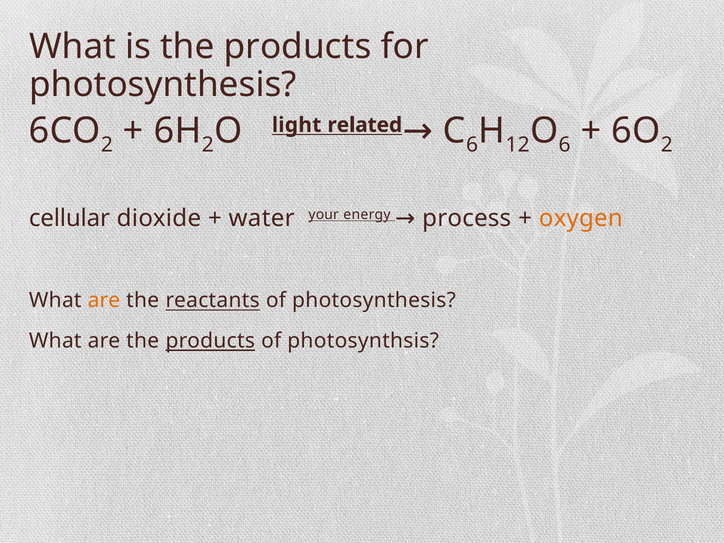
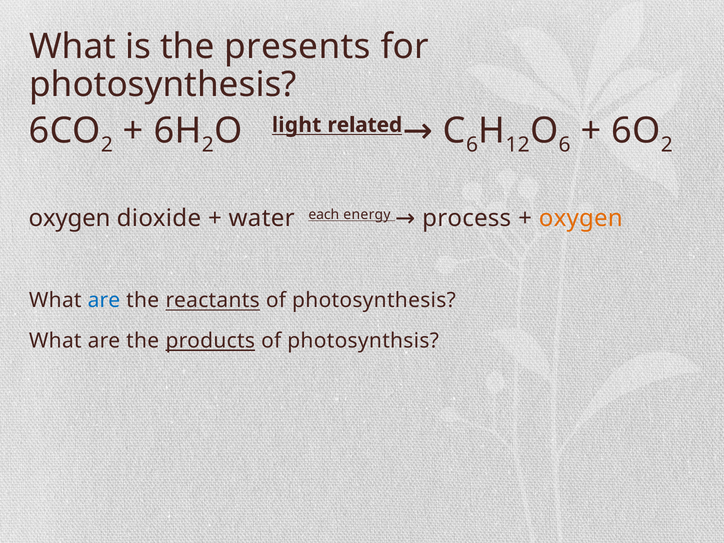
is the products: products -> presents
cellular at (69, 218): cellular -> oxygen
your: your -> each
are at (104, 300) colour: orange -> blue
